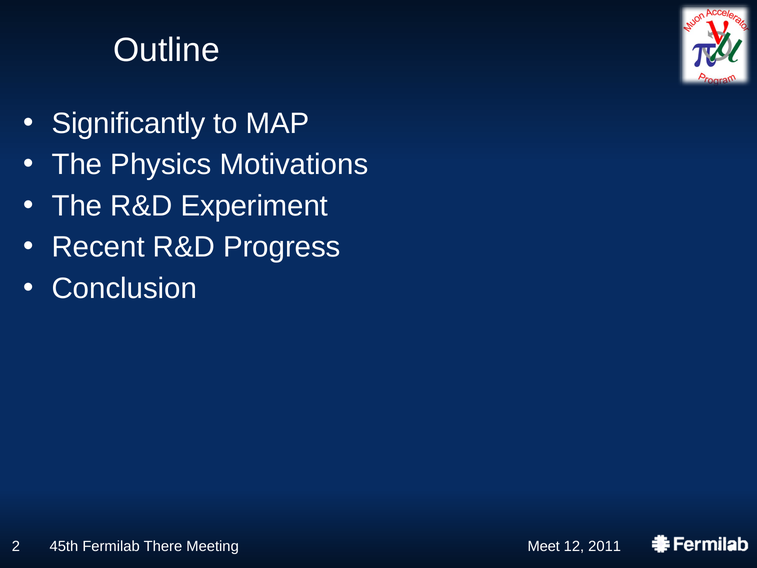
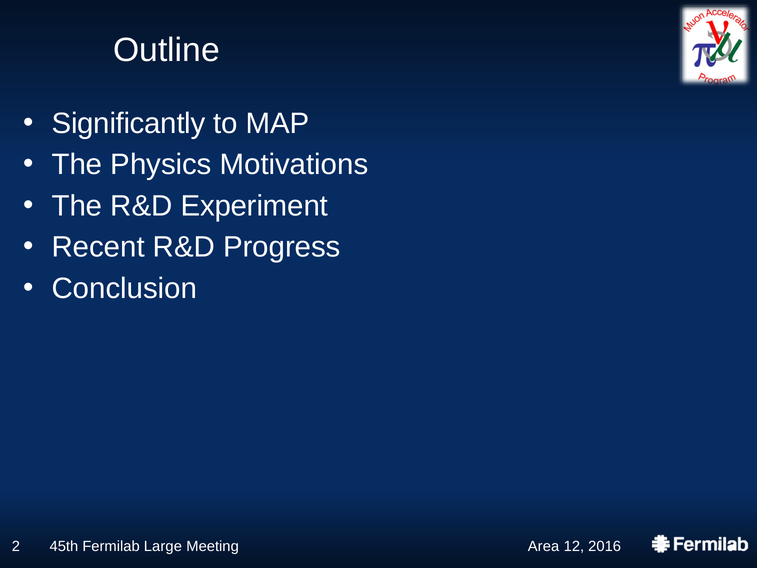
There: There -> Large
Meet: Meet -> Area
2011: 2011 -> 2016
